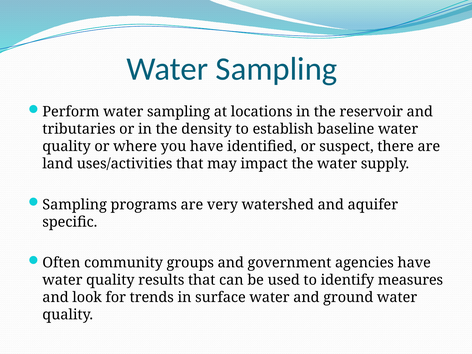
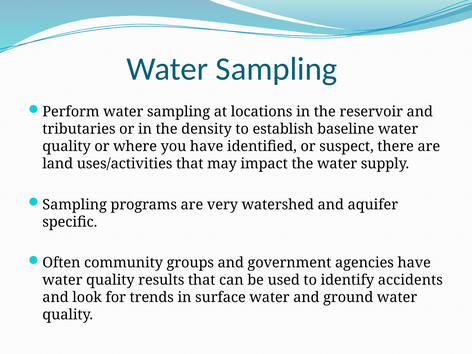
measures: measures -> accidents
